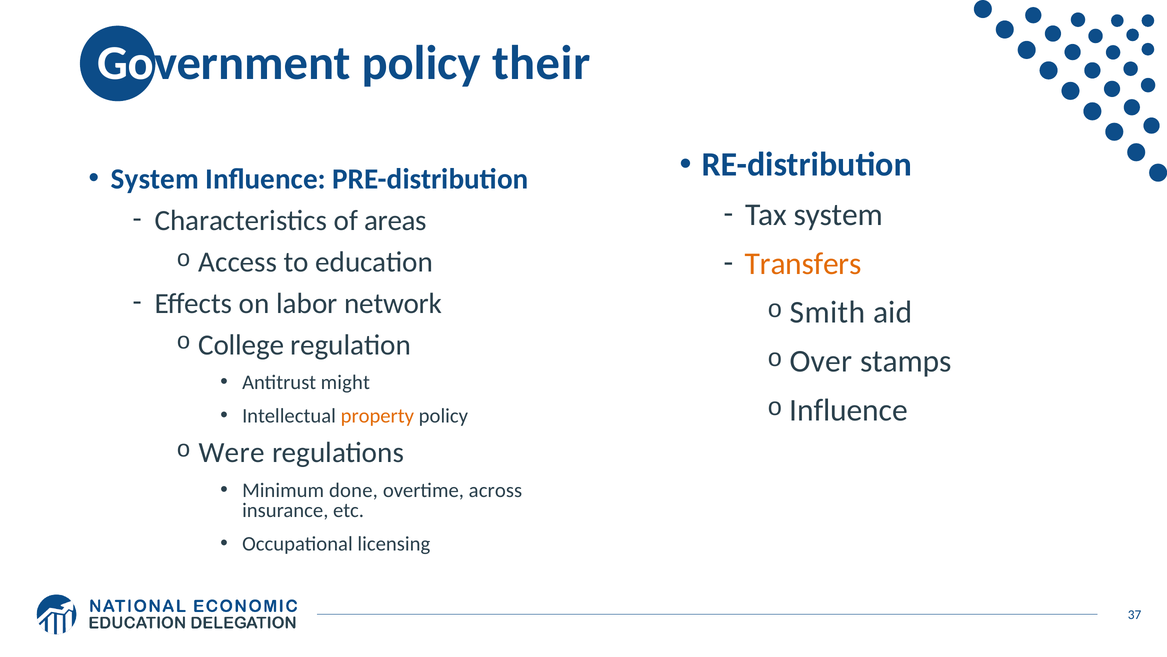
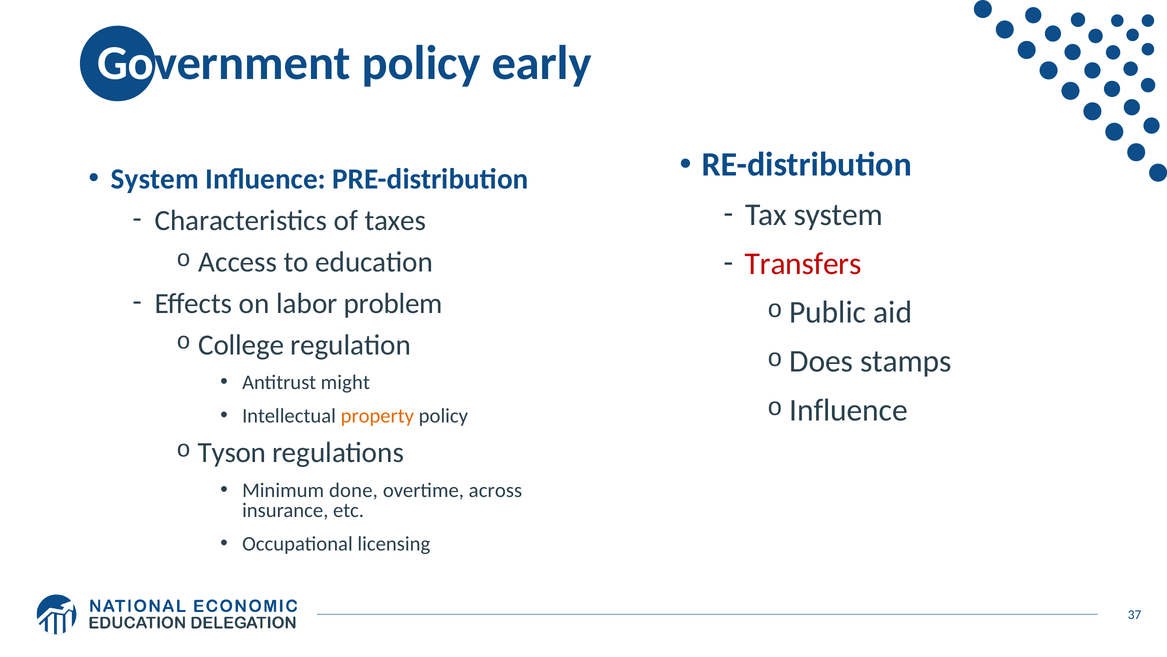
their: their -> early
areas: areas -> taxes
Transfers colour: orange -> red
network: network -> problem
Smith: Smith -> Public
Over: Over -> Does
Were: Were -> Tyson
